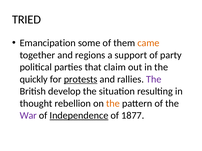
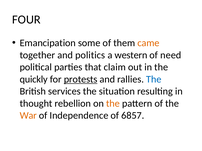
TRIED: TRIED -> FOUR
regions: regions -> politics
support: support -> western
party: party -> need
The at (154, 79) colour: purple -> blue
develop: develop -> services
War colour: purple -> orange
Independence underline: present -> none
1877: 1877 -> 6857
